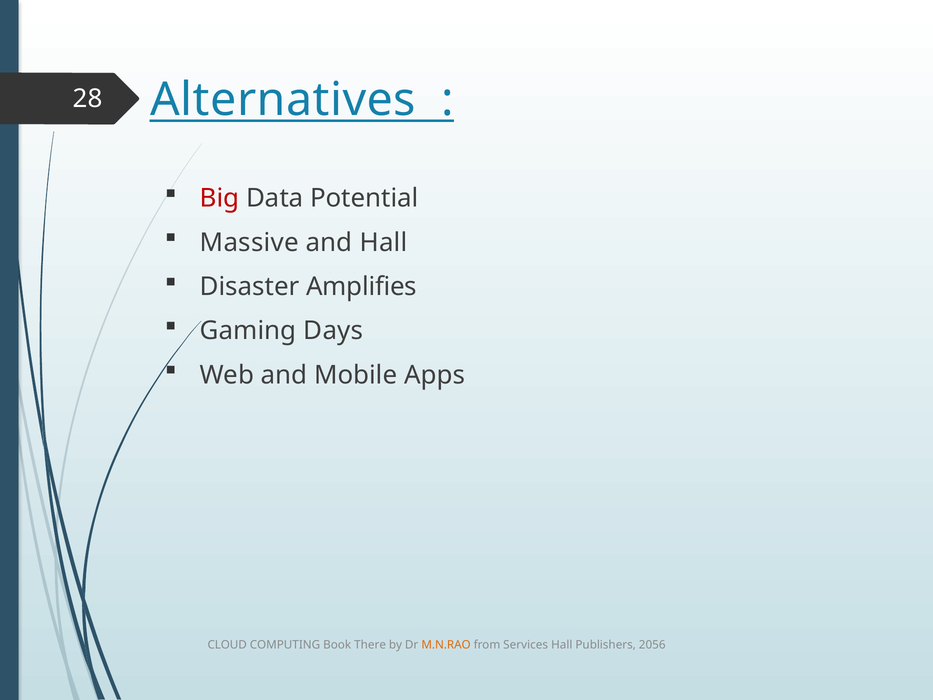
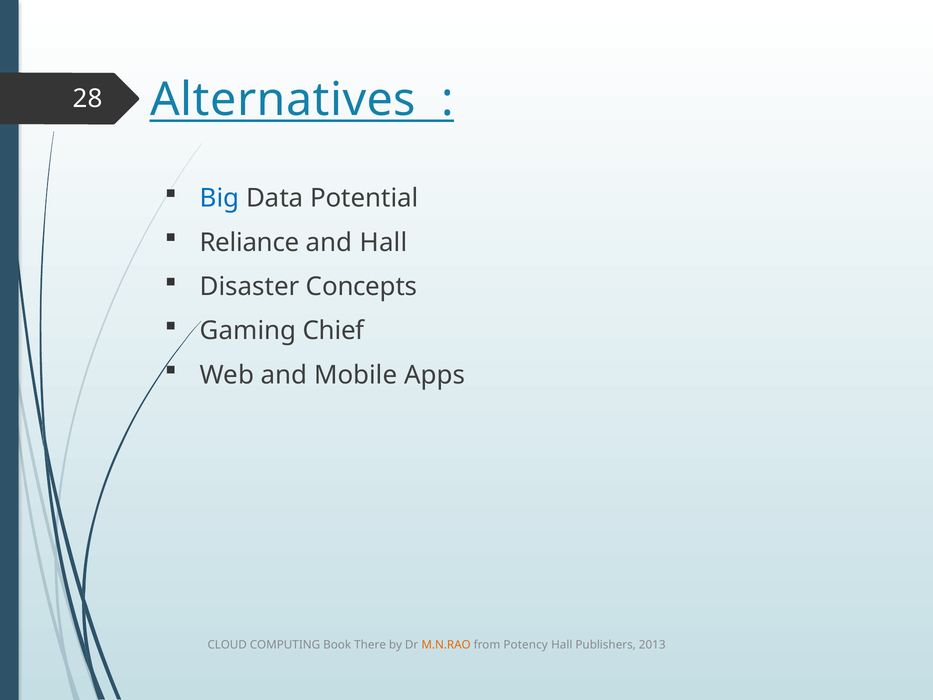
Big colour: red -> blue
Massive: Massive -> Reliance
Amplifies: Amplifies -> Concepts
Days: Days -> Chief
Services: Services -> Potency
2056: 2056 -> 2013
